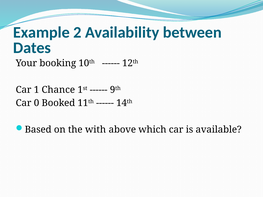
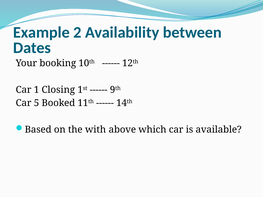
Chance: Chance -> Closing
0: 0 -> 5
